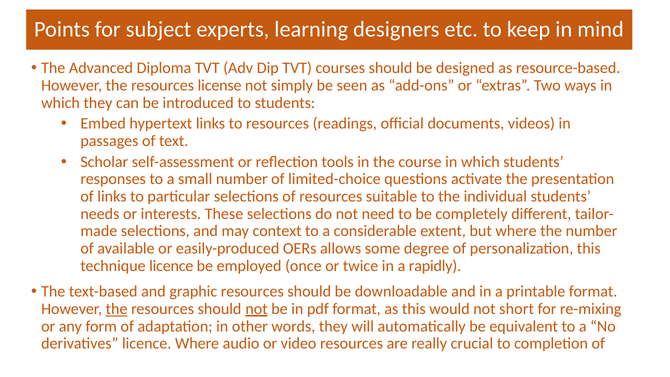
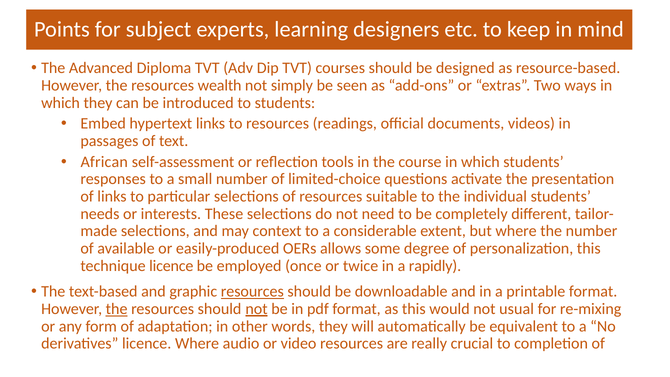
license: license -> wealth
Scholar: Scholar -> African
resources at (252, 291) underline: none -> present
short: short -> usual
